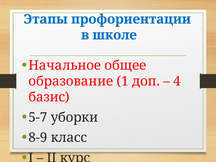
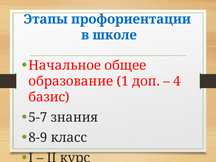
уборки: уборки -> знания
